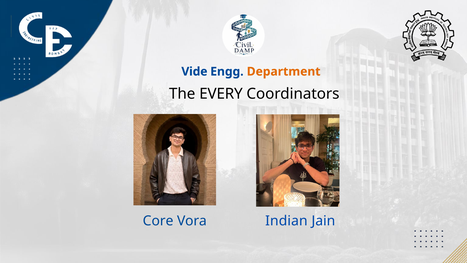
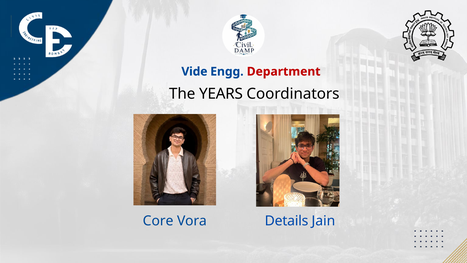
Department colour: orange -> red
EVERY: EVERY -> YEARS
Indian: Indian -> Details
